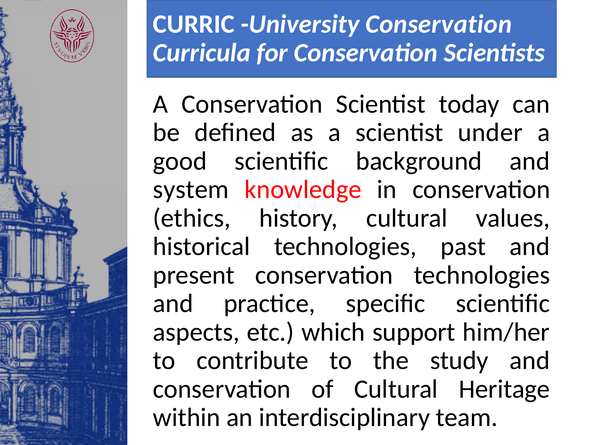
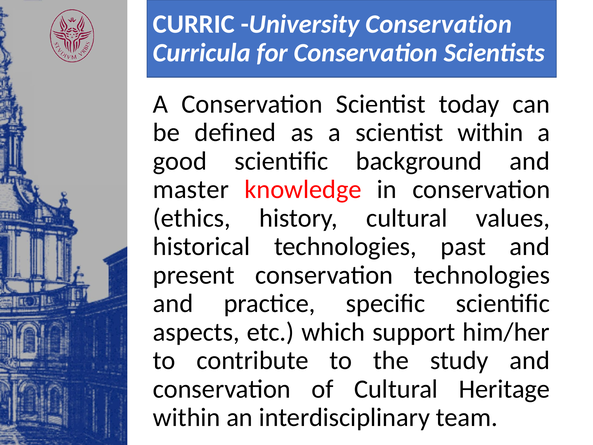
scientist under: under -> within
system: system -> master
